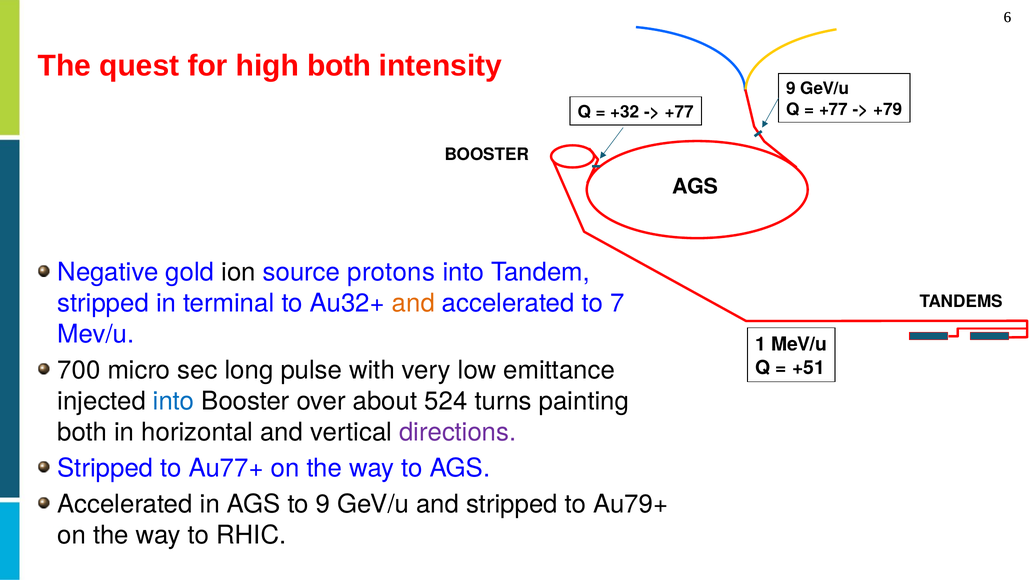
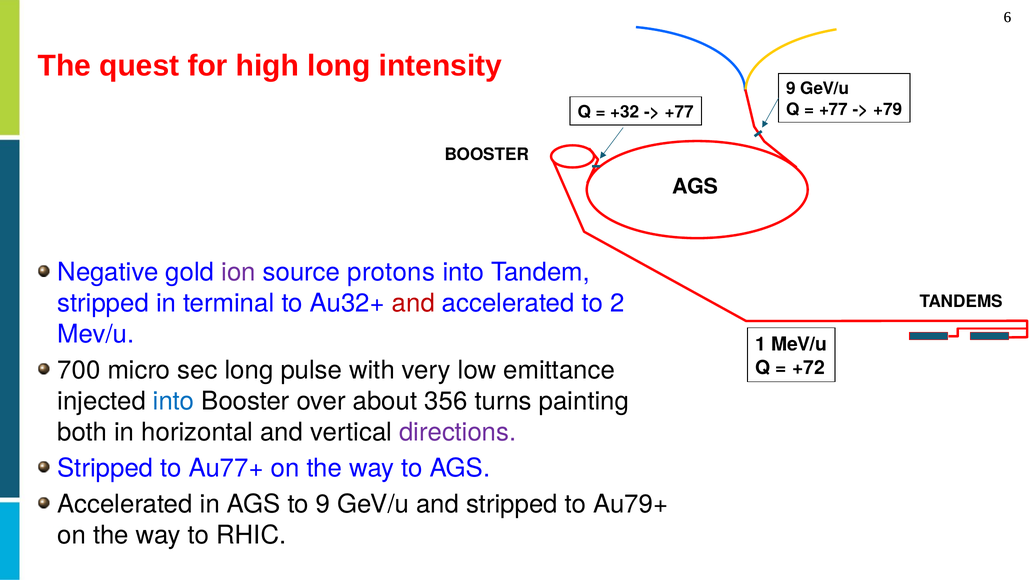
high both: both -> long
ion colour: black -> purple
and at (413, 303) colour: orange -> red
7: 7 -> 2
+51: +51 -> +72
524: 524 -> 356
